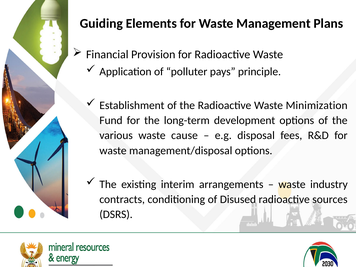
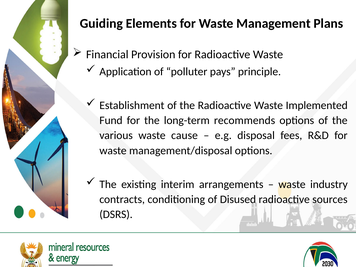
Minimization: Minimization -> Implemented
development: development -> recommends
